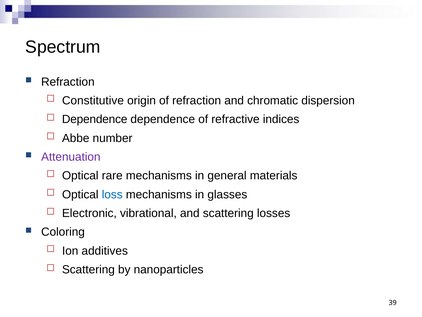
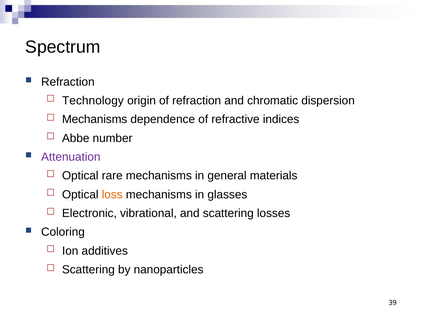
Constitutive: Constitutive -> Technology
Dependence at (95, 119): Dependence -> Mechanisms
loss colour: blue -> orange
